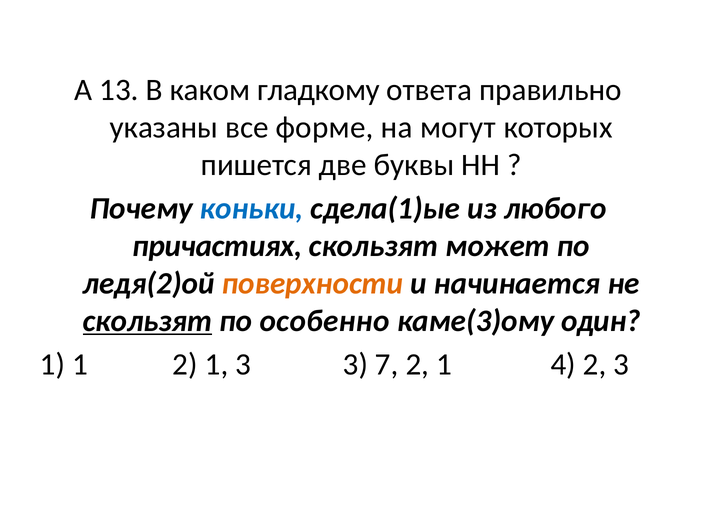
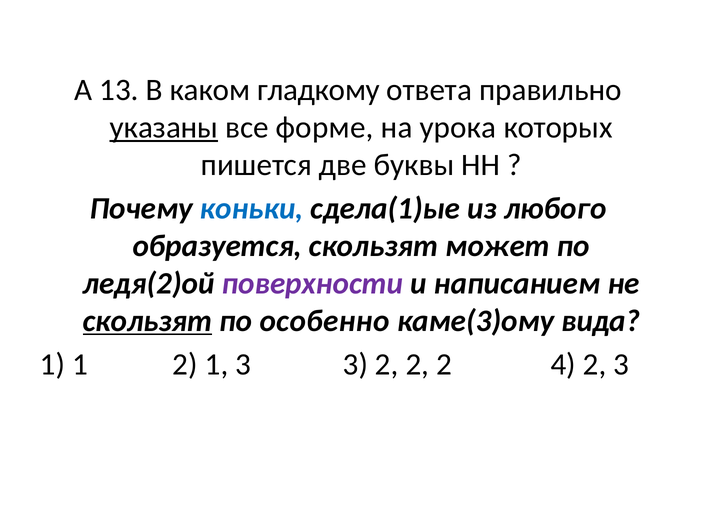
указаны underline: none -> present
могут: могут -> урока
причастиях: причастиях -> образуется
поверхности colour: orange -> purple
начинается: начинается -> написанием
один: один -> вида
3 7: 7 -> 2
1 at (444, 364): 1 -> 2
